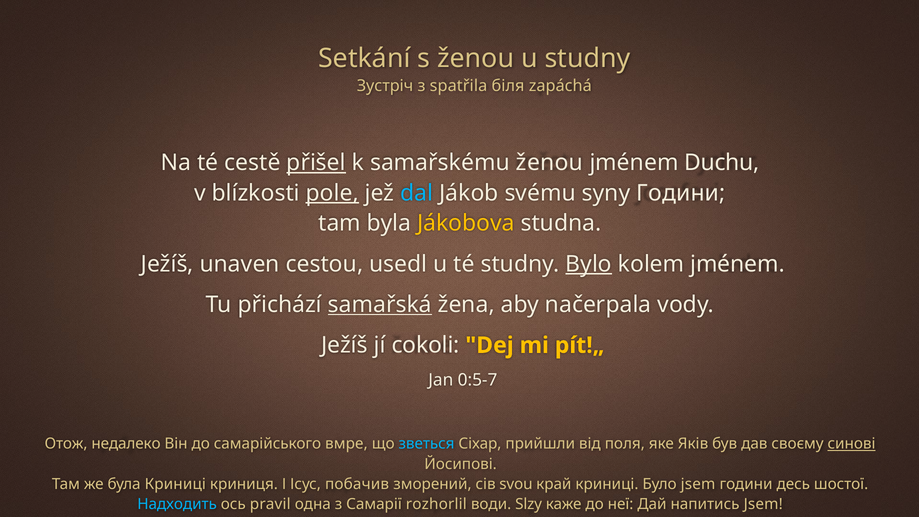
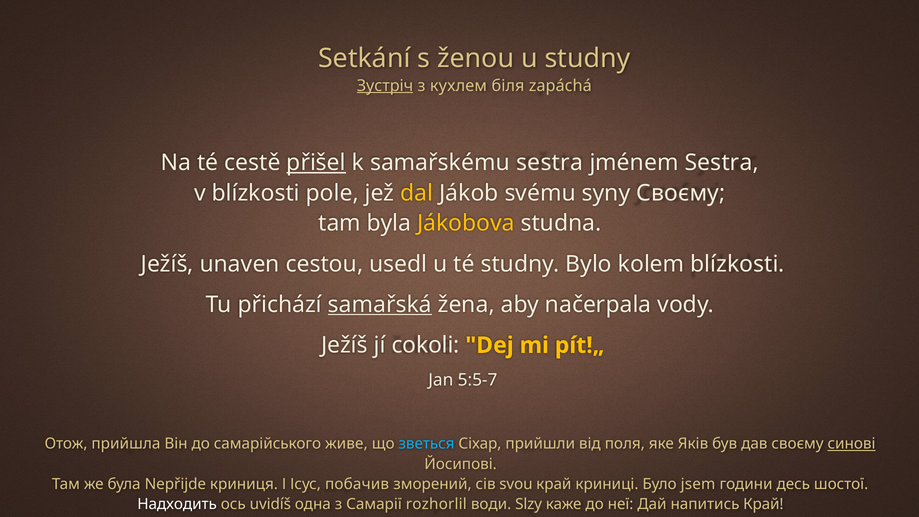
Зустріч underline: none -> present
spatřila: spatřila -> кухлем
samařskému ženou: ženou -> sestra
jménem Duchu: Duchu -> Sestra
pole underline: present -> none
dal colour: light blue -> yellow
syny Години: Години -> Своєму
Bylo underline: present -> none
kolem jménem: jménem -> blízkosti
0:5-7: 0:5-7 -> 5:5-7
недалеко: недалеко -> прийшла
вмре: вмре -> живе
була Криниці: Криниці -> Nepřijde
Надходить colour: light blue -> white
pravil: pravil -> uvidíš
напитись Jsem: Jsem -> Край
